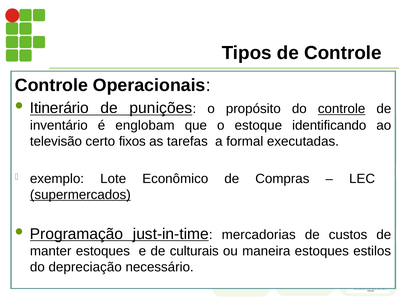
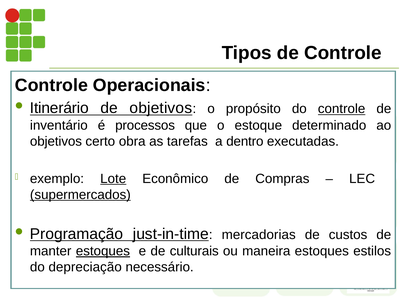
de punições: punições -> objetivos
englobam: englobam -> processos
identificando: identificando -> determinado
televisão at (56, 141): televisão -> objetivos
fixos: fixos -> obra
formal: formal -> dentro
Lote underline: none -> present
estoques at (103, 251) underline: none -> present
